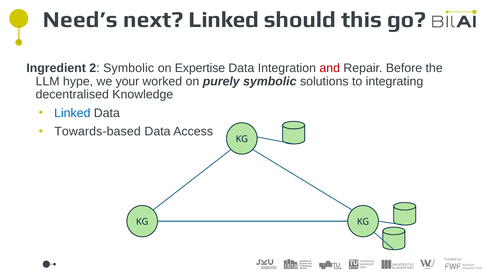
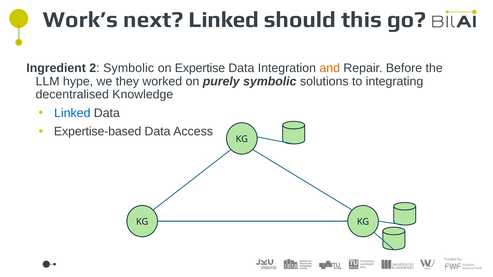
Need’s: Need’s -> Work’s
and colour: red -> orange
your: your -> they
Towards-based: Towards-based -> Expertise-based
